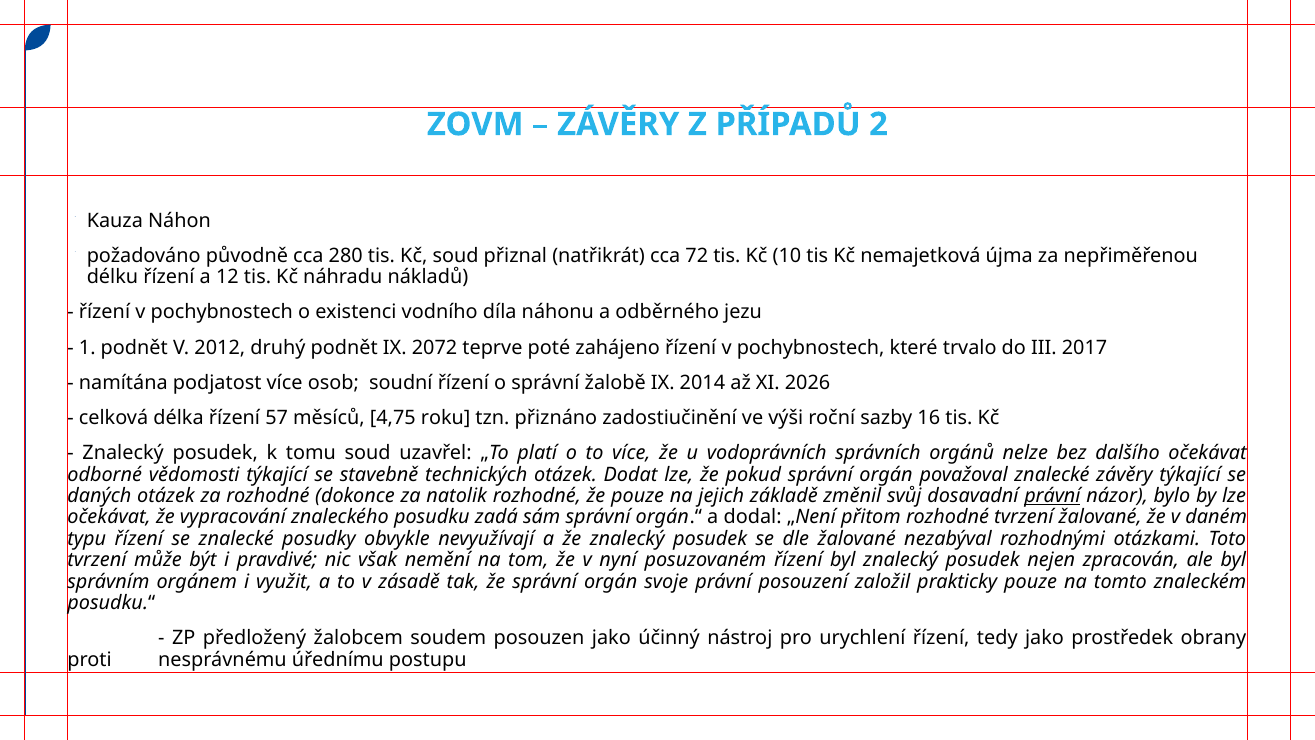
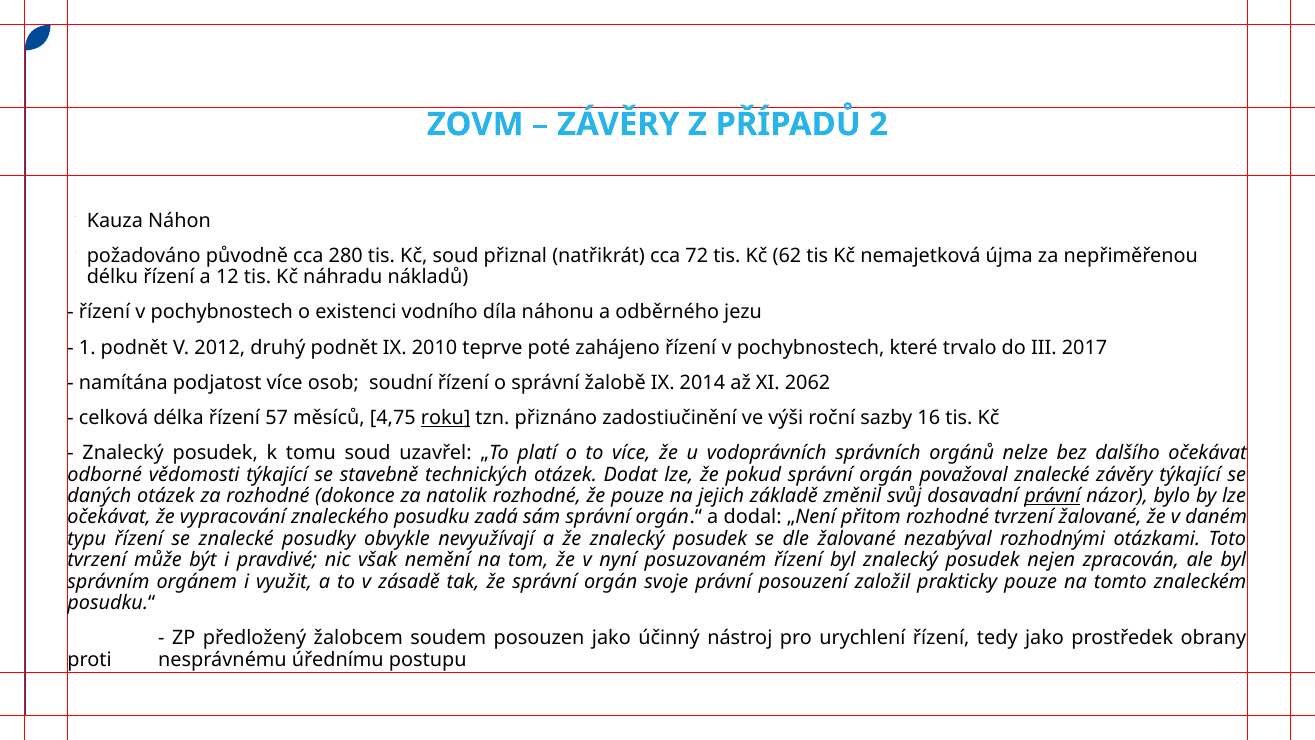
10: 10 -> 62
2072: 2072 -> 2010
2026: 2026 -> 2062
roku underline: none -> present
